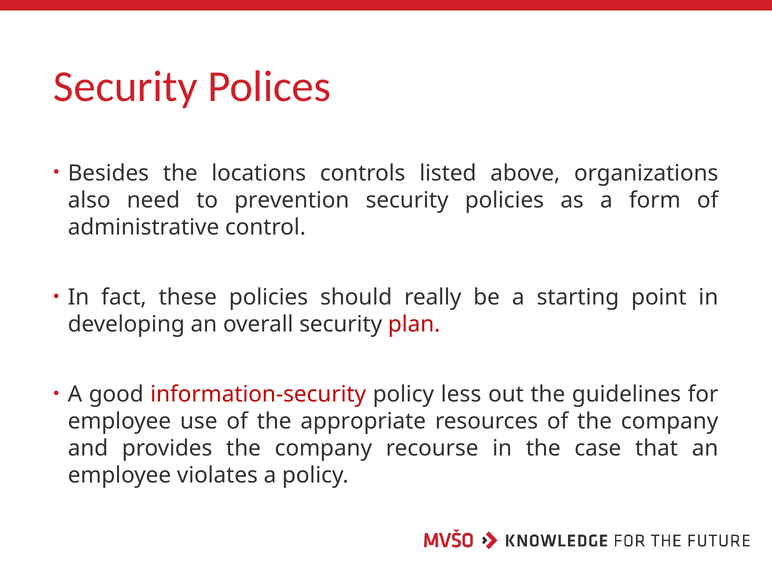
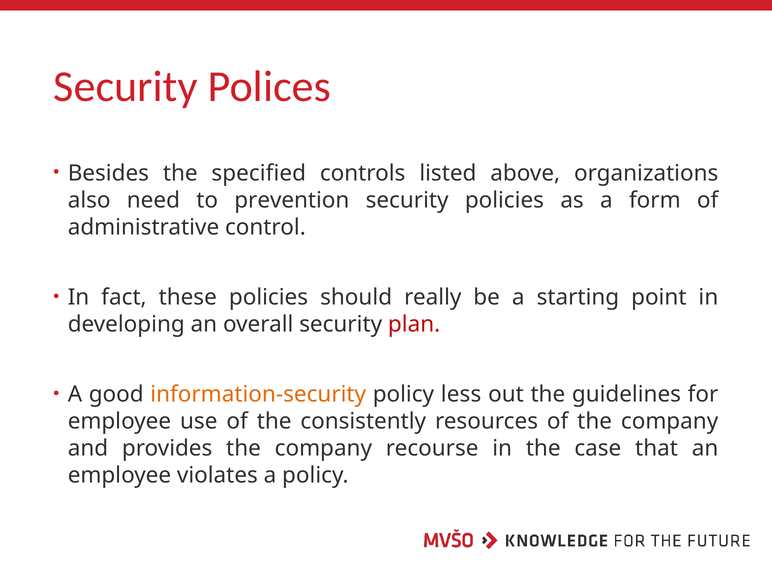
locations: locations -> specified
information-security colour: red -> orange
appropriate: appropriate -> consistently
